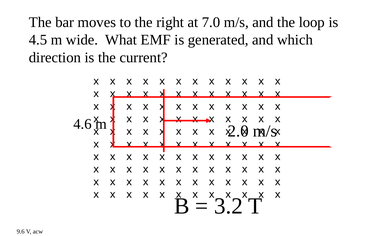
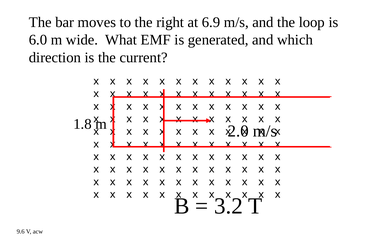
7.0: 7.0 -> 6.9
4.5: 4.5 -> 6.0
4.6: 4.6 -> 1.8
